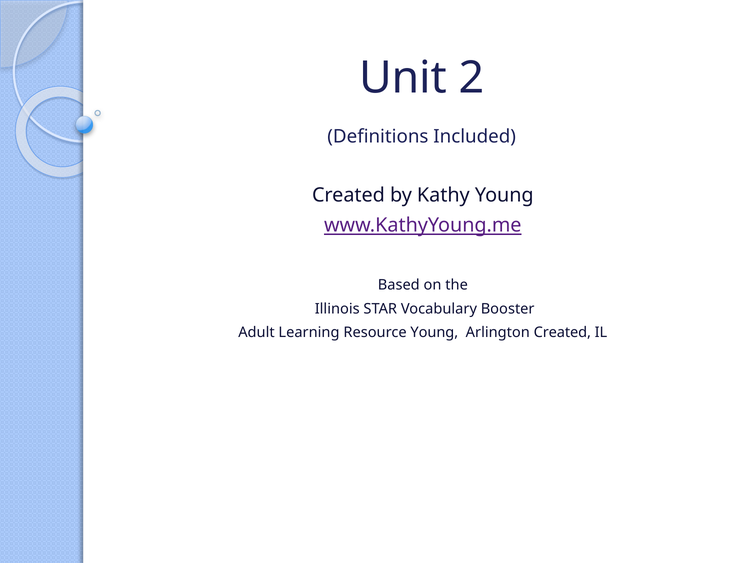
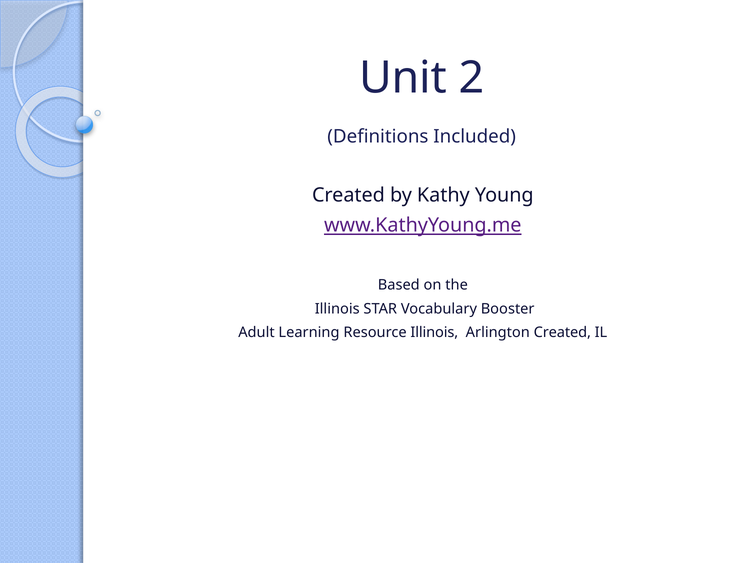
Resource Young: Young -> Illinois
